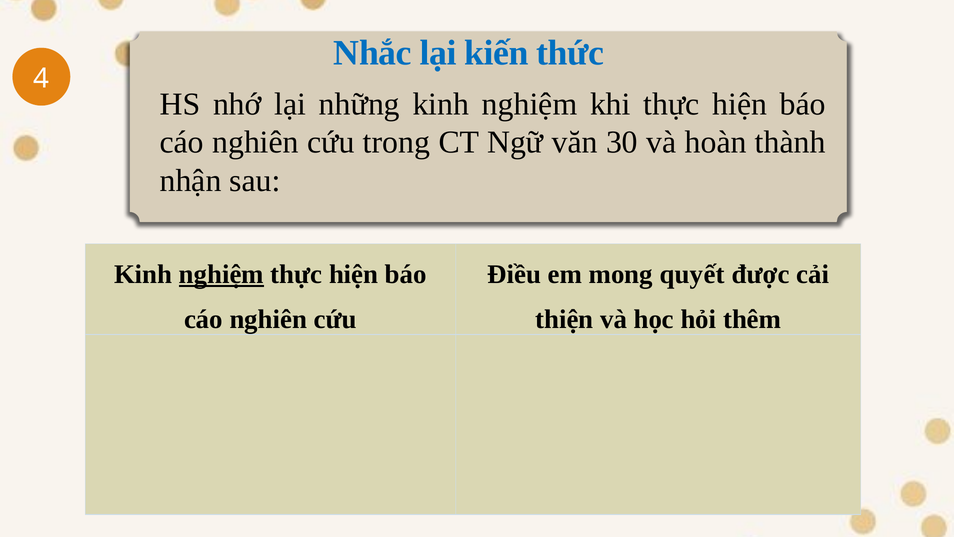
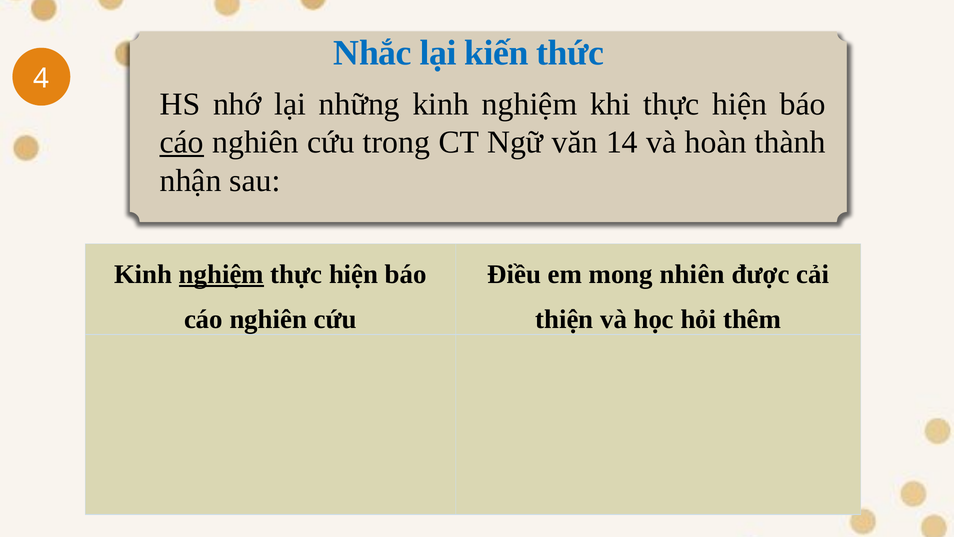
cáo at (182, 142) underline: none -> present
30: 30 -> 14
quyết: quyết -> nhiên
